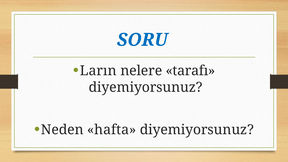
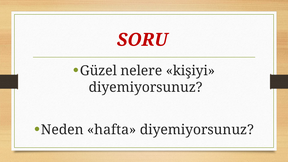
SORU colour: blue -> red
Ların: Ların -> Güzel
tarafı: tarafı -> kişiyi
